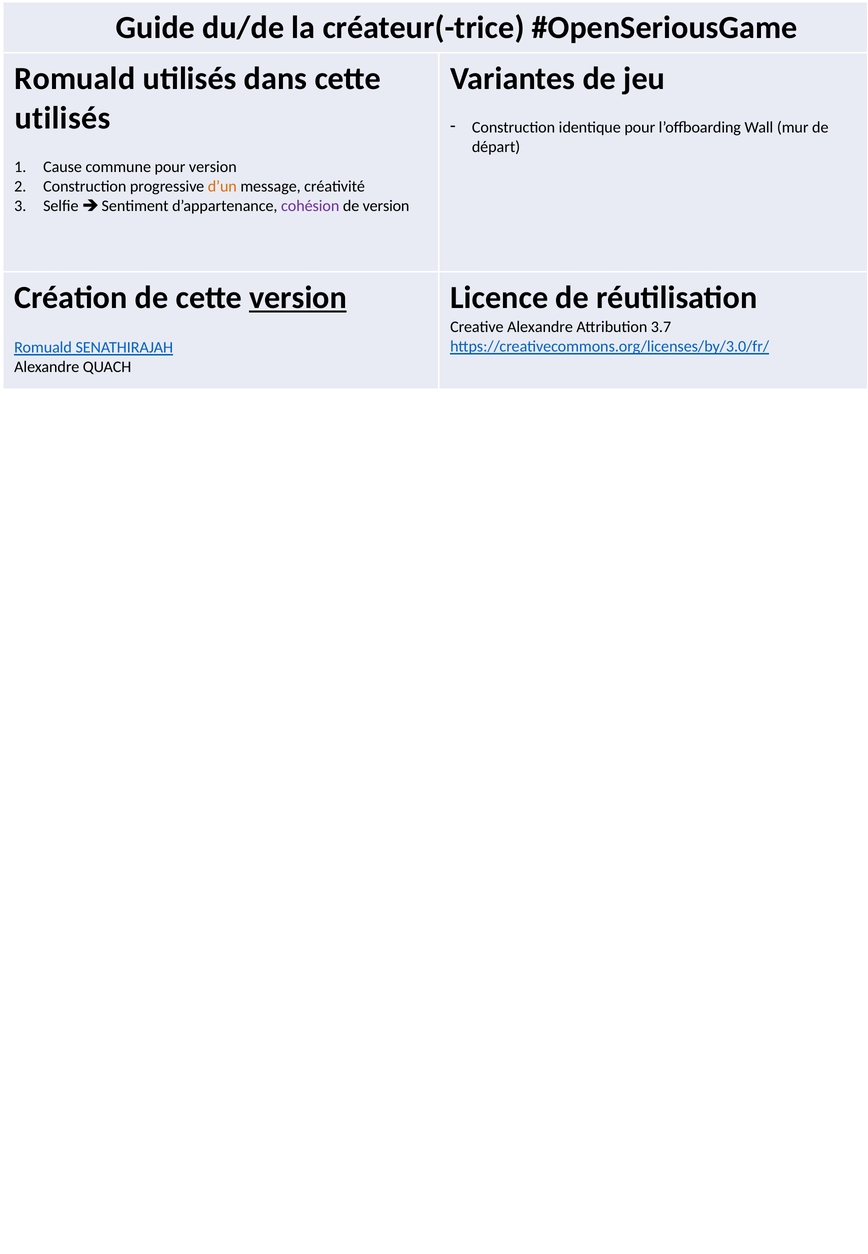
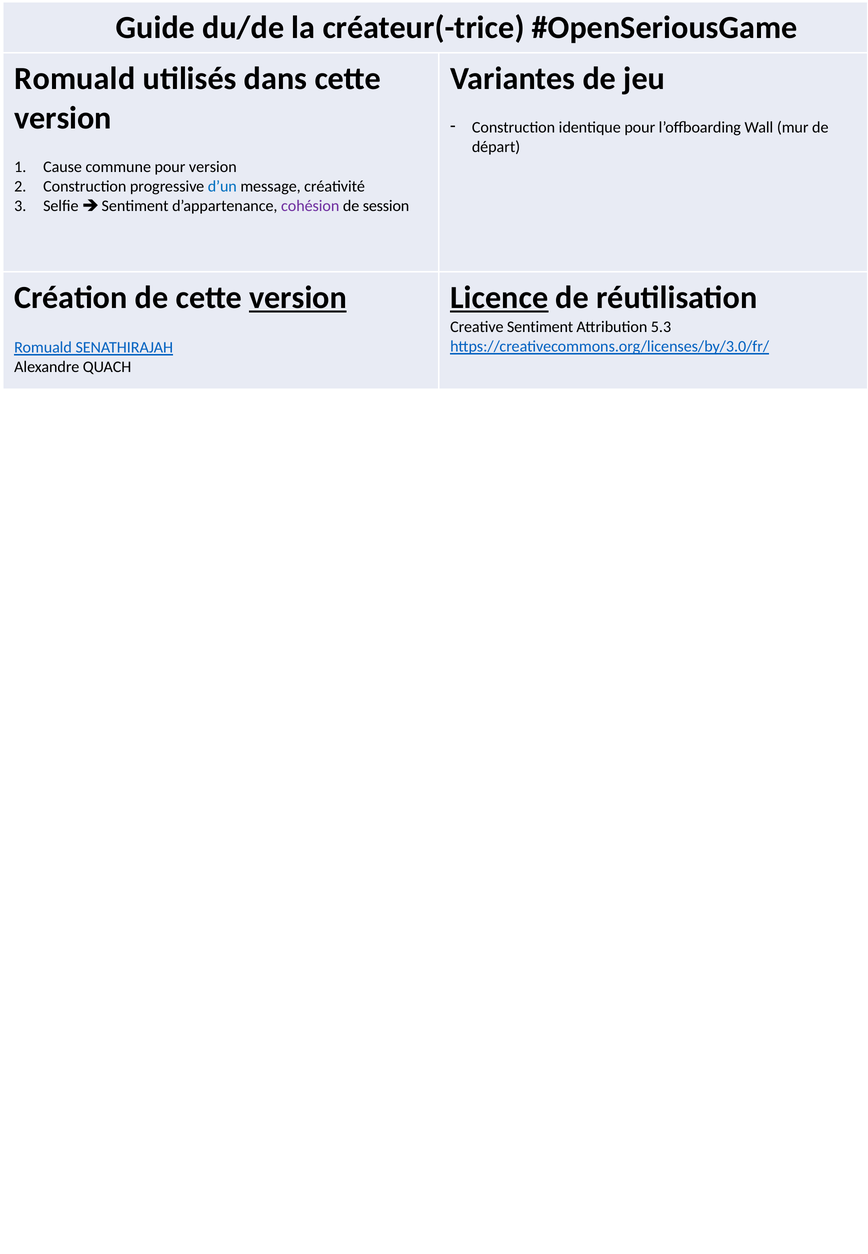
utilisés at (63, 118): utilisés -> version
d’un colour: orange -> blue
de version: version -> session
Licence underline: none -> present
Creative Alexandre: Alexandre -> Sentiment
3.7: 3.7 -> 5.3
